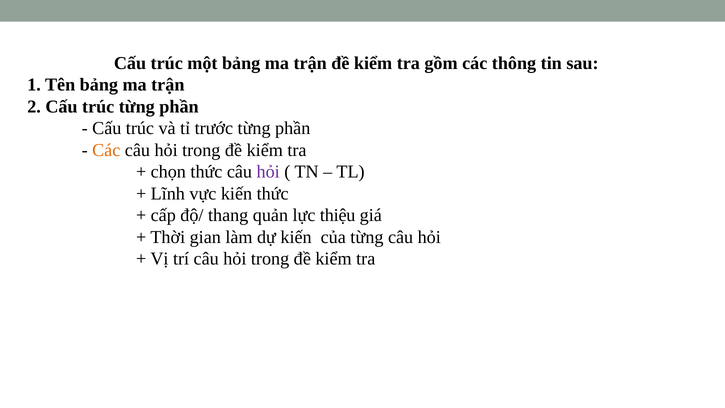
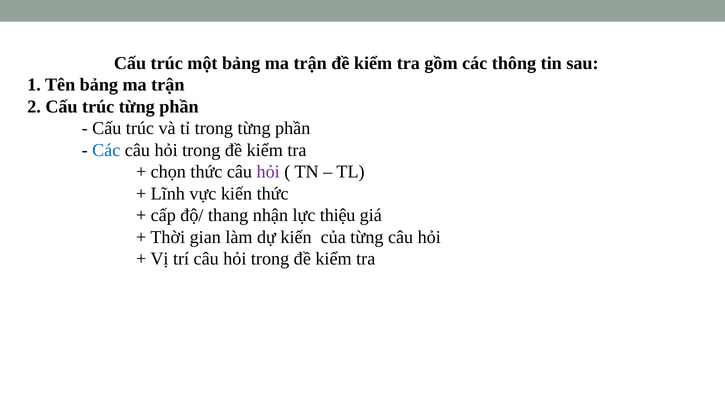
tỉ trước: trước -> trong
Các colour: orange -> blue
quản: quản -> nhận
